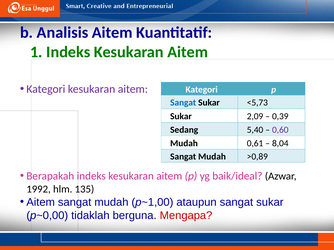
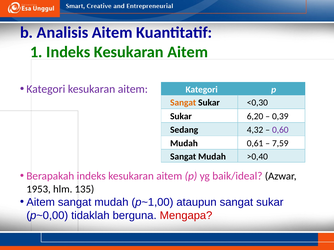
Sangat at (183, 103) colour: blue -> orange
<5,73: <5,73 -> <0,30
2,09: 2,09 -> 6,20
5,40: 5,40 -> 4,32
8,04: 8,04 -> 7,59
>0,89: >0,89 -> >0,40
1992: 1992 -> 1953
